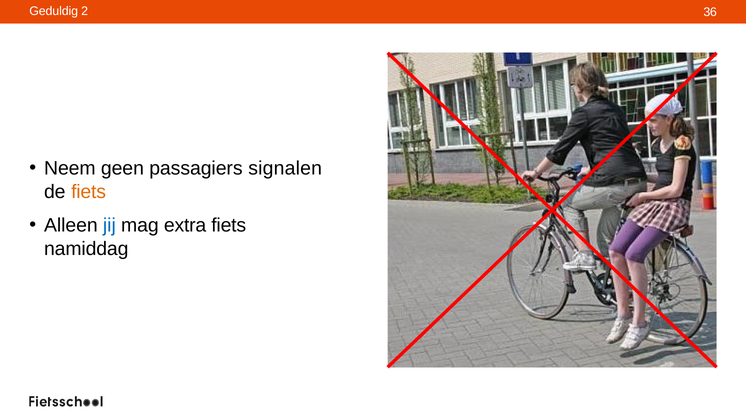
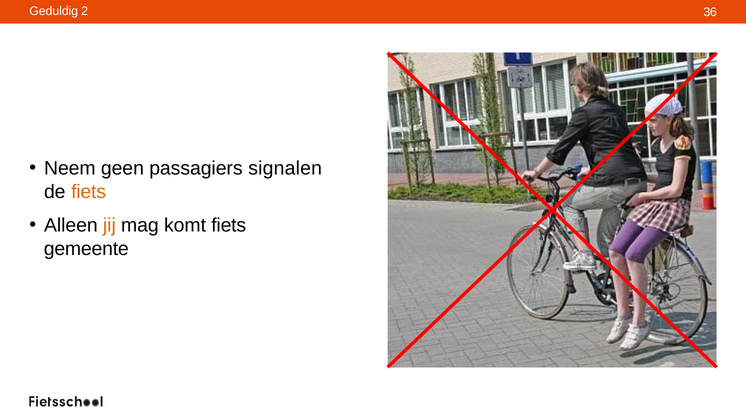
jij colour: blue -> orange
extra: extra -> komt
namiddag: namiddag -> gemeente
